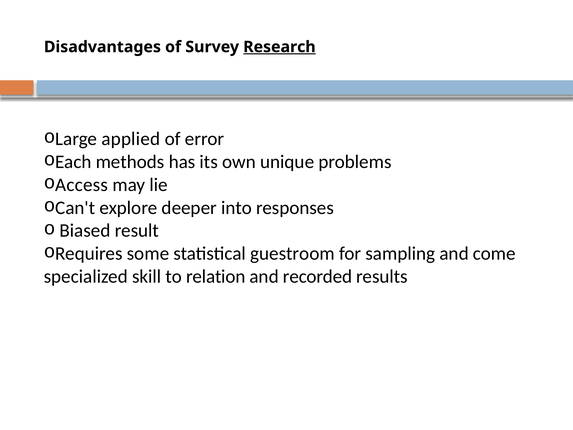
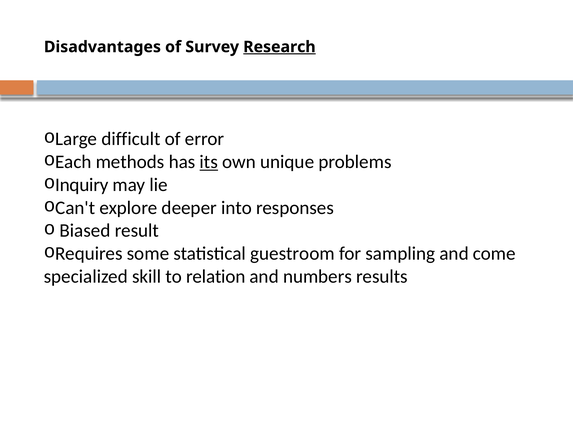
applied: applied -> difficult
its underline: none -> present
Access: Access -> Inquiry
recorded: recorded -> numbers
